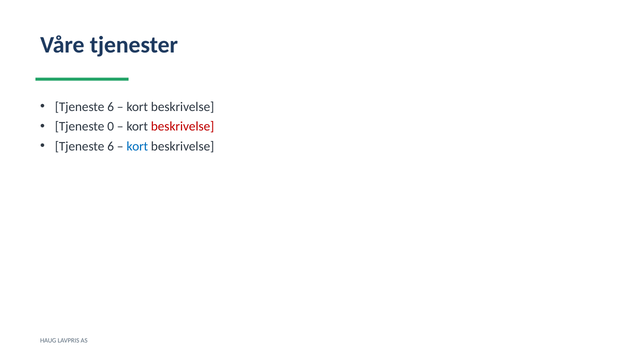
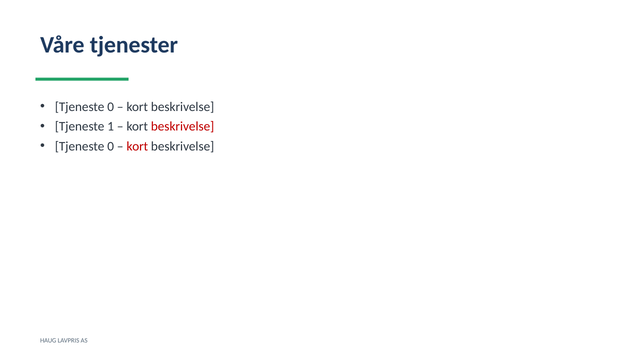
6 at (111, 107): 6 -> 0
0: 0 -> 1
6 at (111, 146): 6 -> 0
kort at (137, 146) colour: blue -> red
